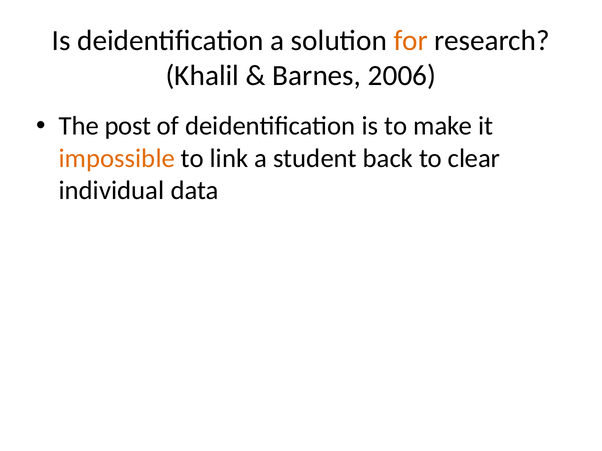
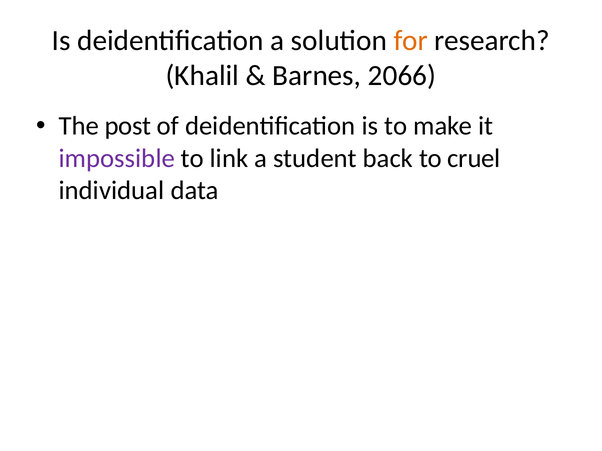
2006: 2006 -> 2066
impossible colour: orange -> purple
clear: clear -> cruel
